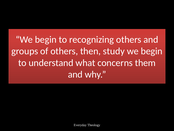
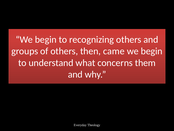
study: study -> came
